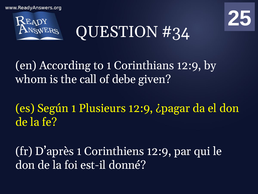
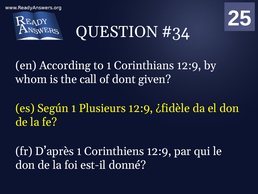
debe: debe -> dont
¿pagar: ¿pagar -> ¿fidèle
